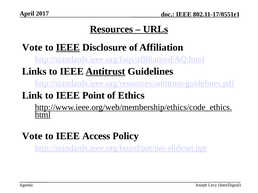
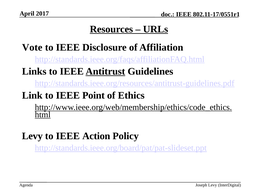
IEEE at (68, 48) underline: present -> none
Vote at (32, 136): Vote -> Levy
Access: Access -> Action
